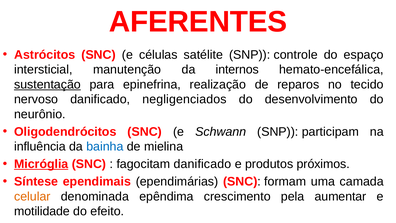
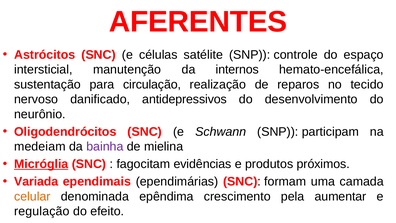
sustentação underline: present -> none
epinefrina: epinefrina -> circulação
negligenciados: negligenciados -> antidepressivos
influência: influência -> medeiam
bainha colour: blue -> purple
fagocitam danificado: danificado -> evidências
Síntese: Síntese -> Variada
motilidade: motilidade -> regulação
